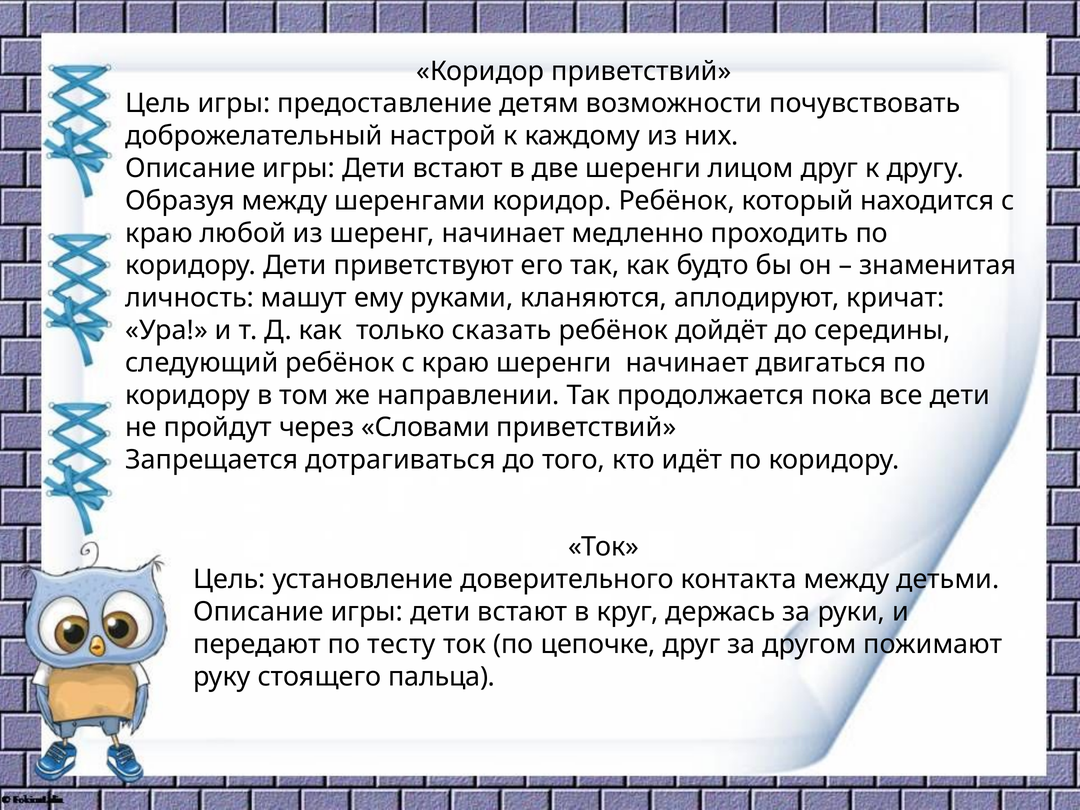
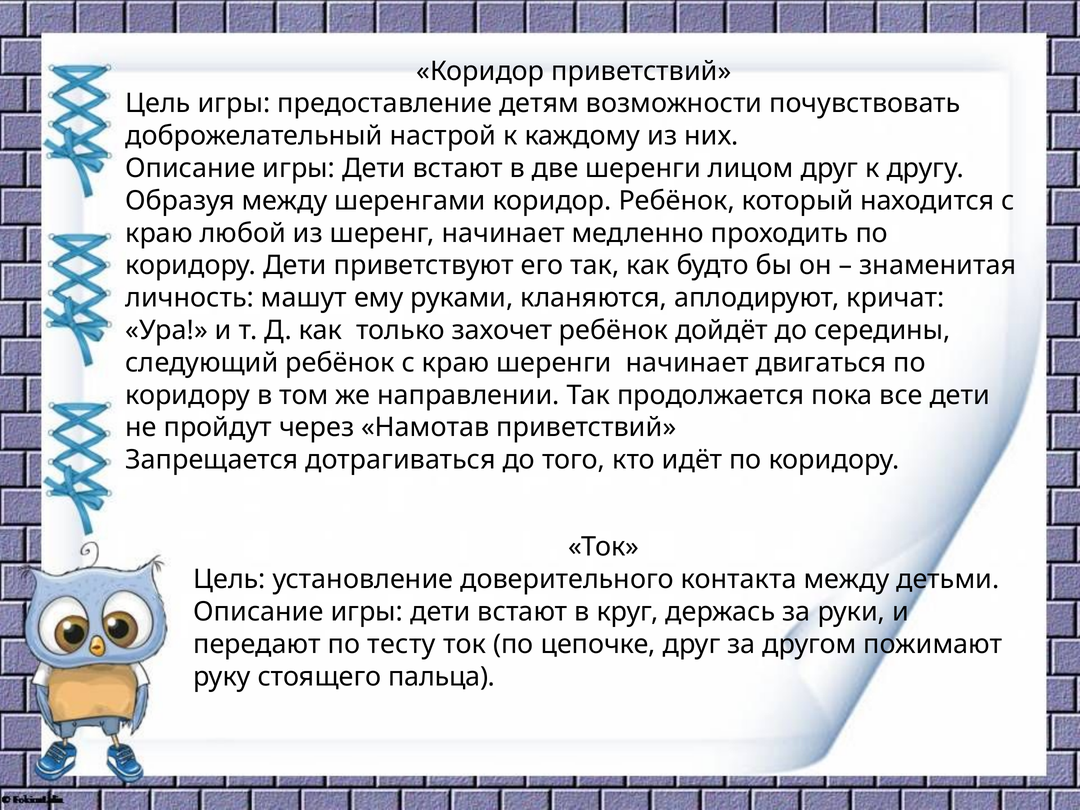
сказать: сказать -> захочет
Словами: Словами -> Намотав
